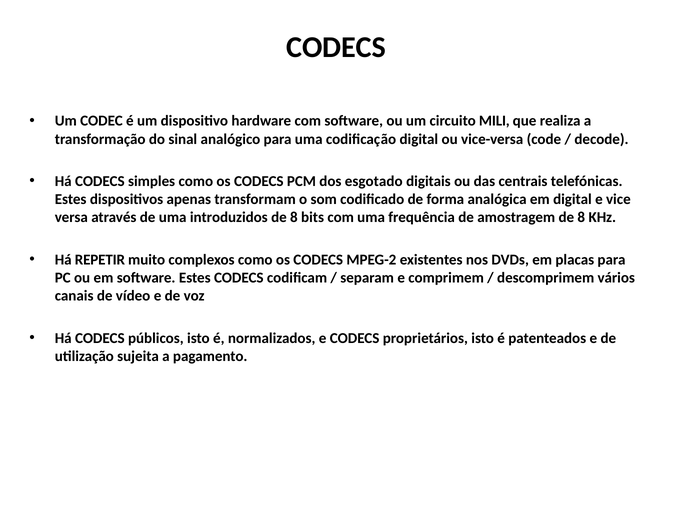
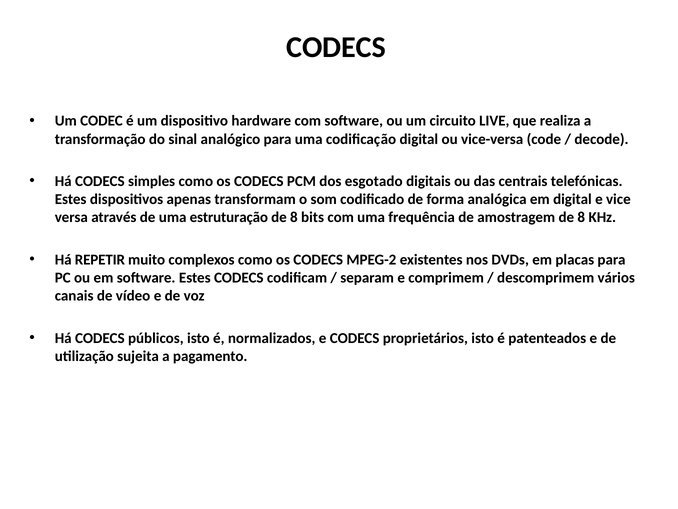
MILI: MILI -> LIVE
introduzidos: introduzidos -> estruturação
